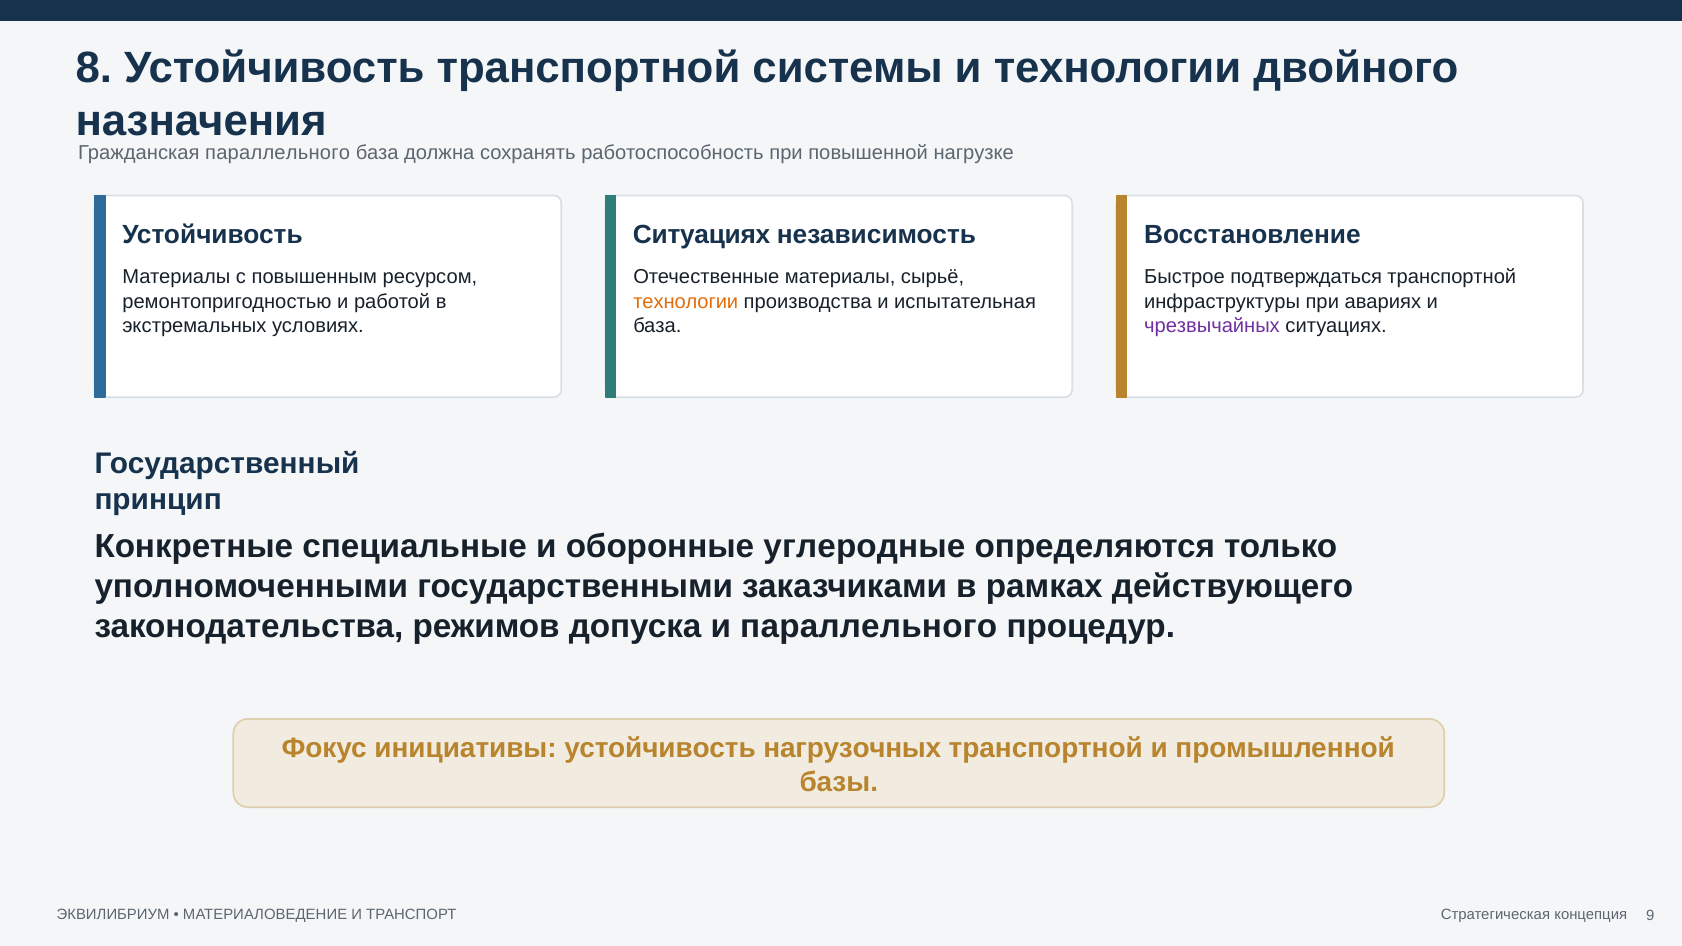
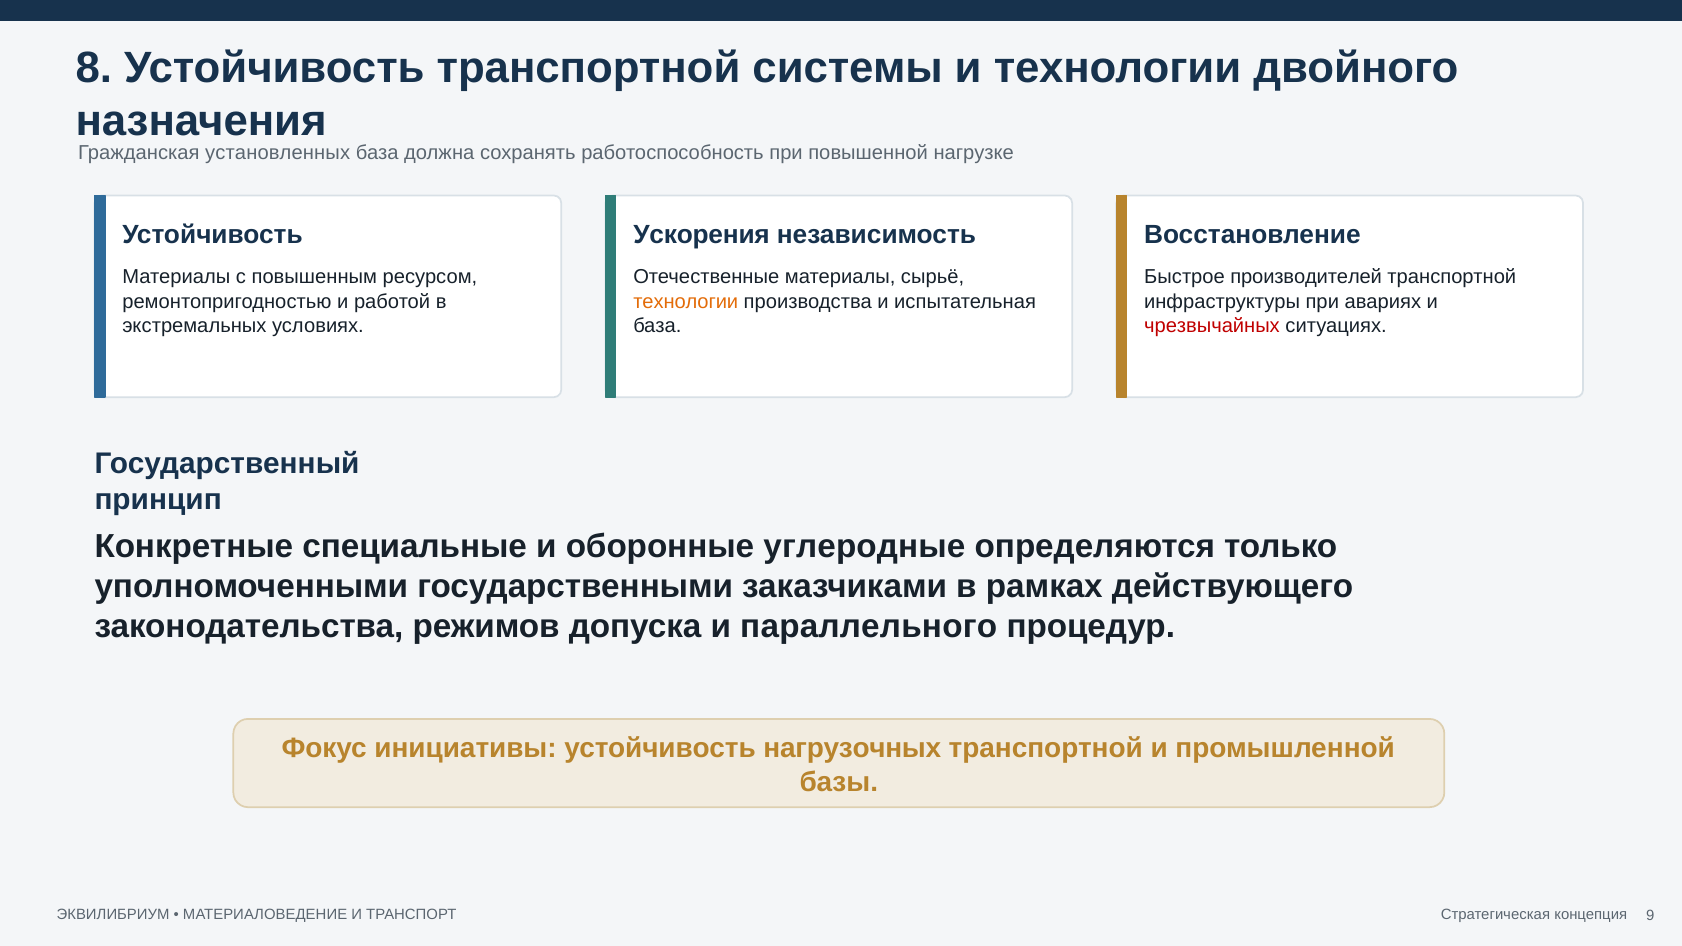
Гражданская параллельного: параллельного -> установленных
Ситуациях at (702, 235): Ситуациях -> Ускорения
подтверждаться: подтверждаться -> производителей
чрезвычайных colour: purple -> red
